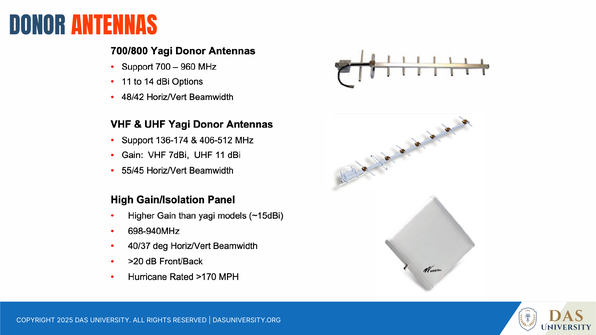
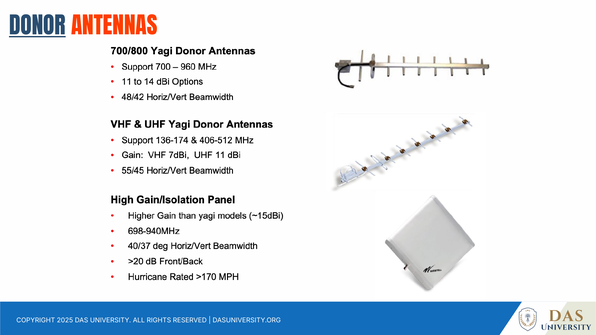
DONOR underline: none -> present
